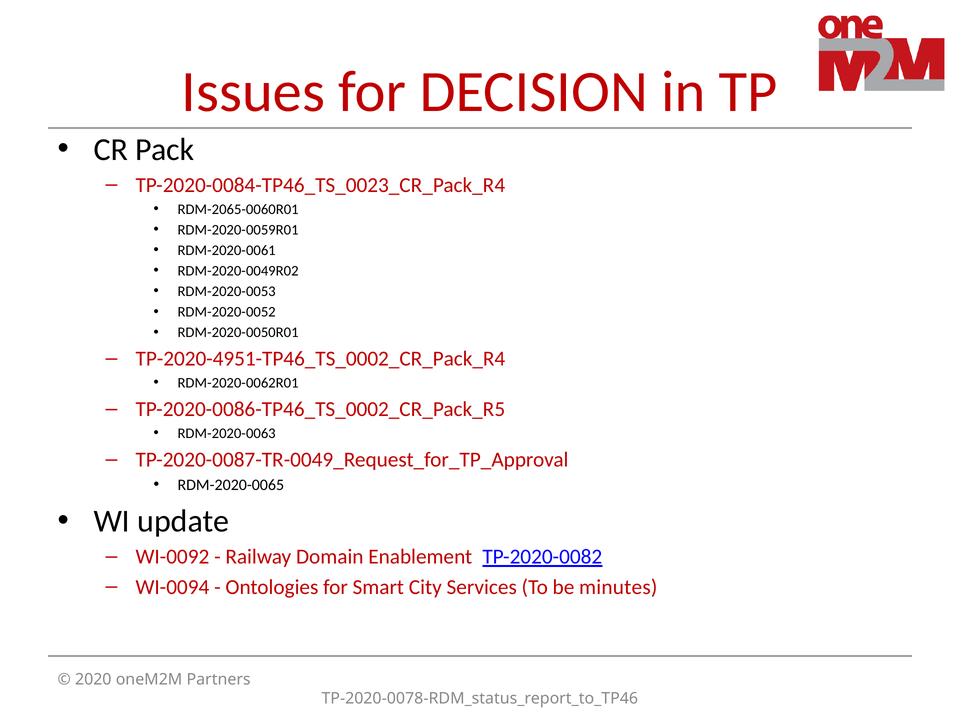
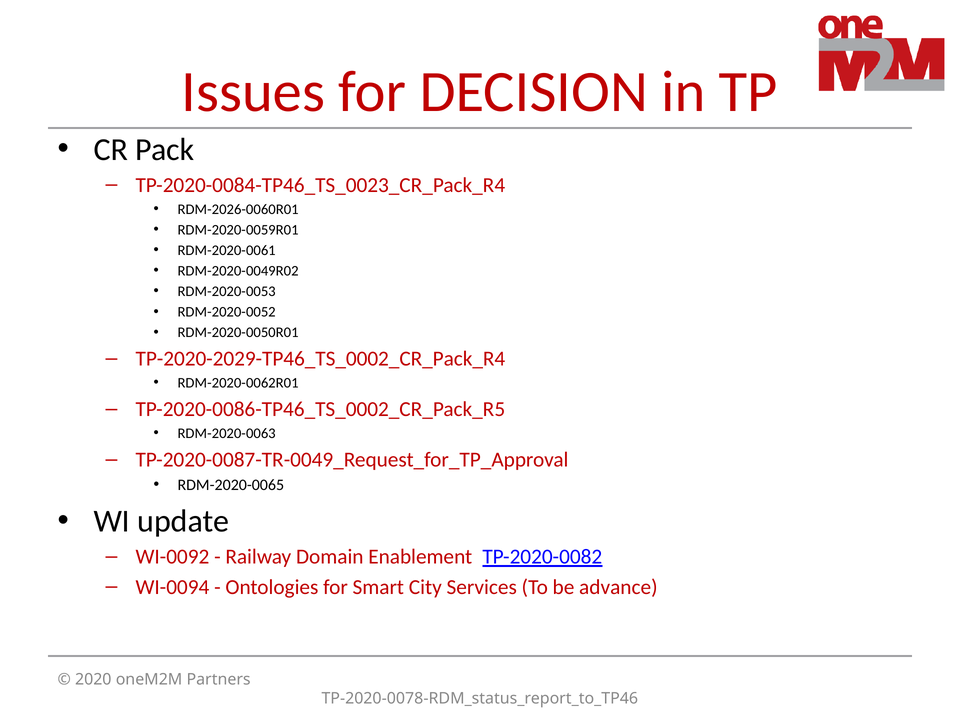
RDM-2065-0060R01: RDM-2065-0060R01 -> RDM-2026-0060R01
TP-2020-4951-TP46_TS_0002_CR_Pack_R4: TP-2020-4951-TP46_TS_0002_CR_Pack_R4 -> TP-2020-2029-TP46_TS_0002_CR_Pack_R4
minutes: minutes -> advance
